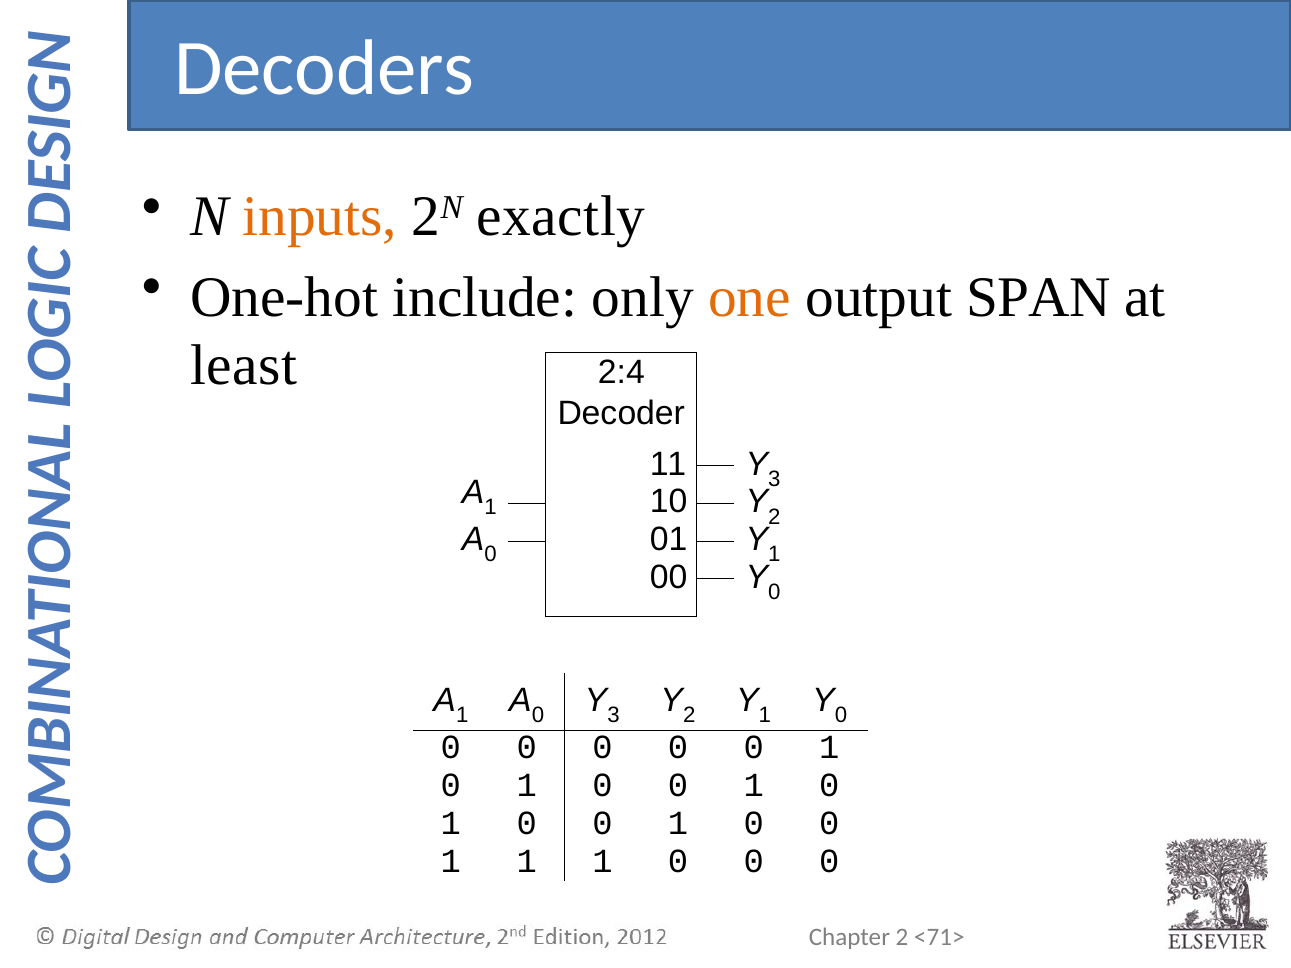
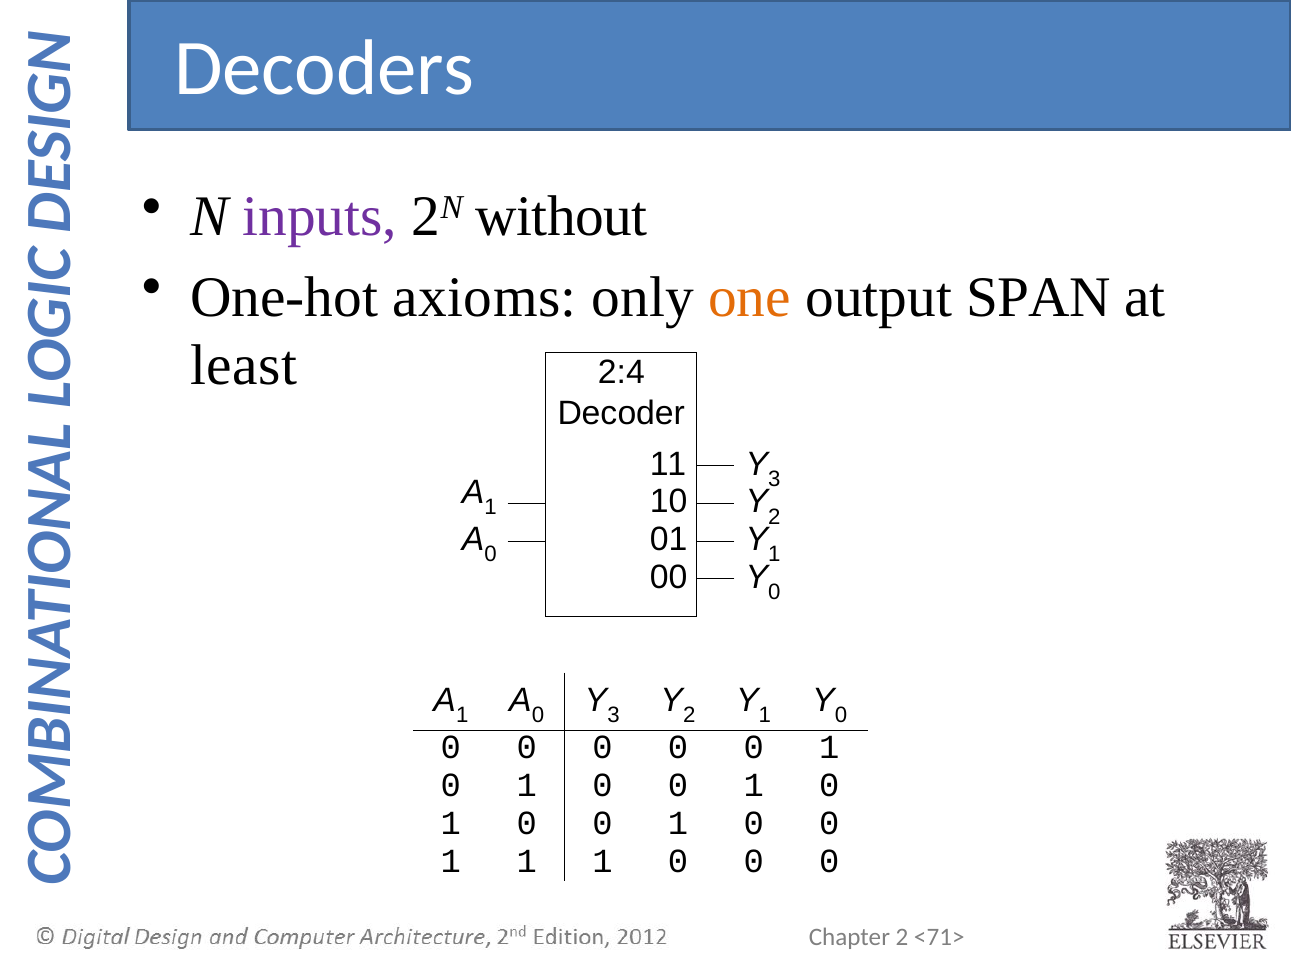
inputs colour: orange -> purple
exactly: exactly -> without
include: include -> axioms
